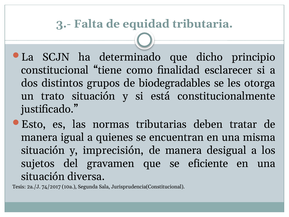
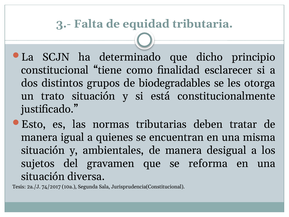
imprecisión: imprecisión -> ambientales
eficiente: eficiente -> reforma
